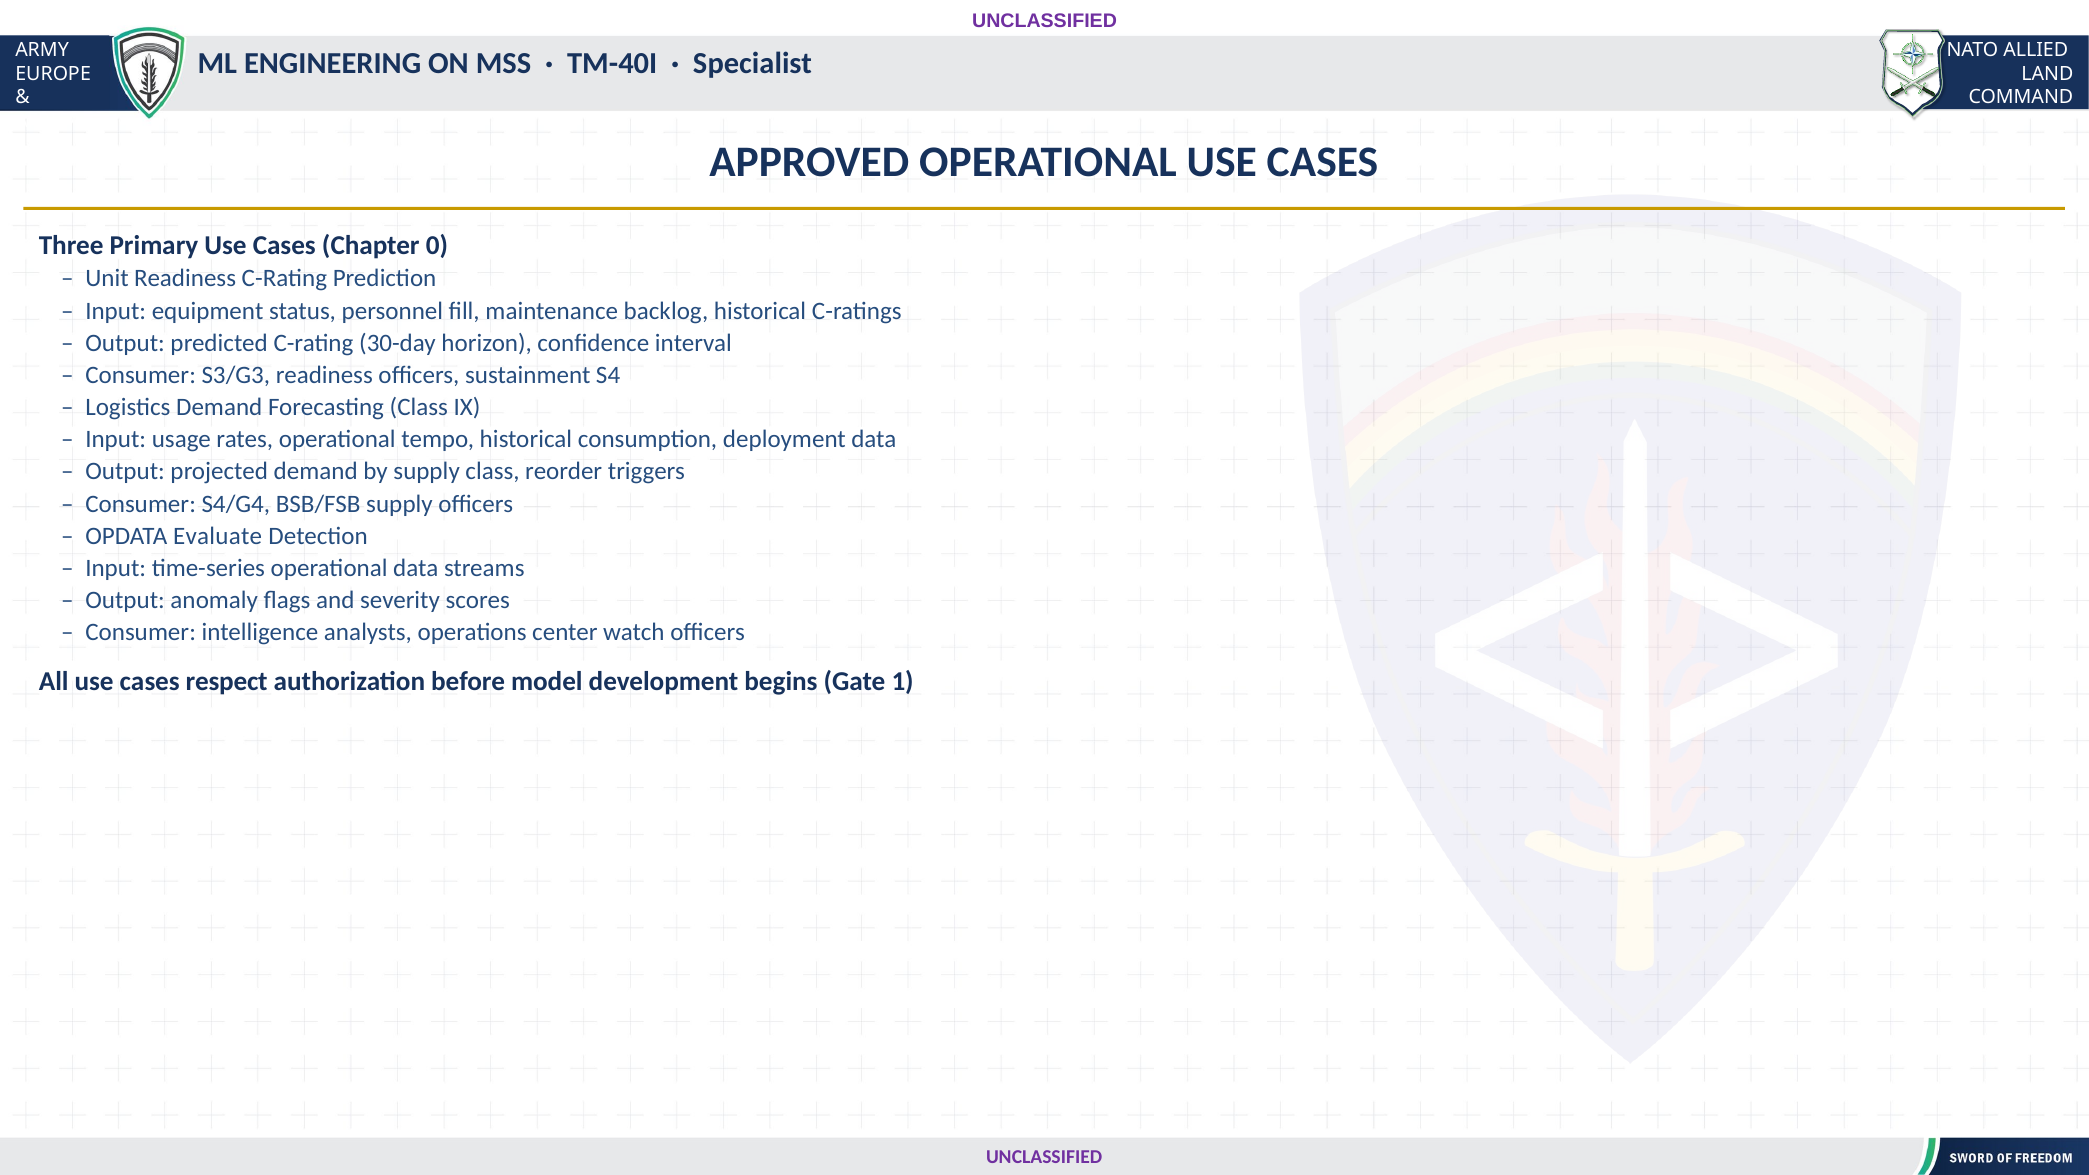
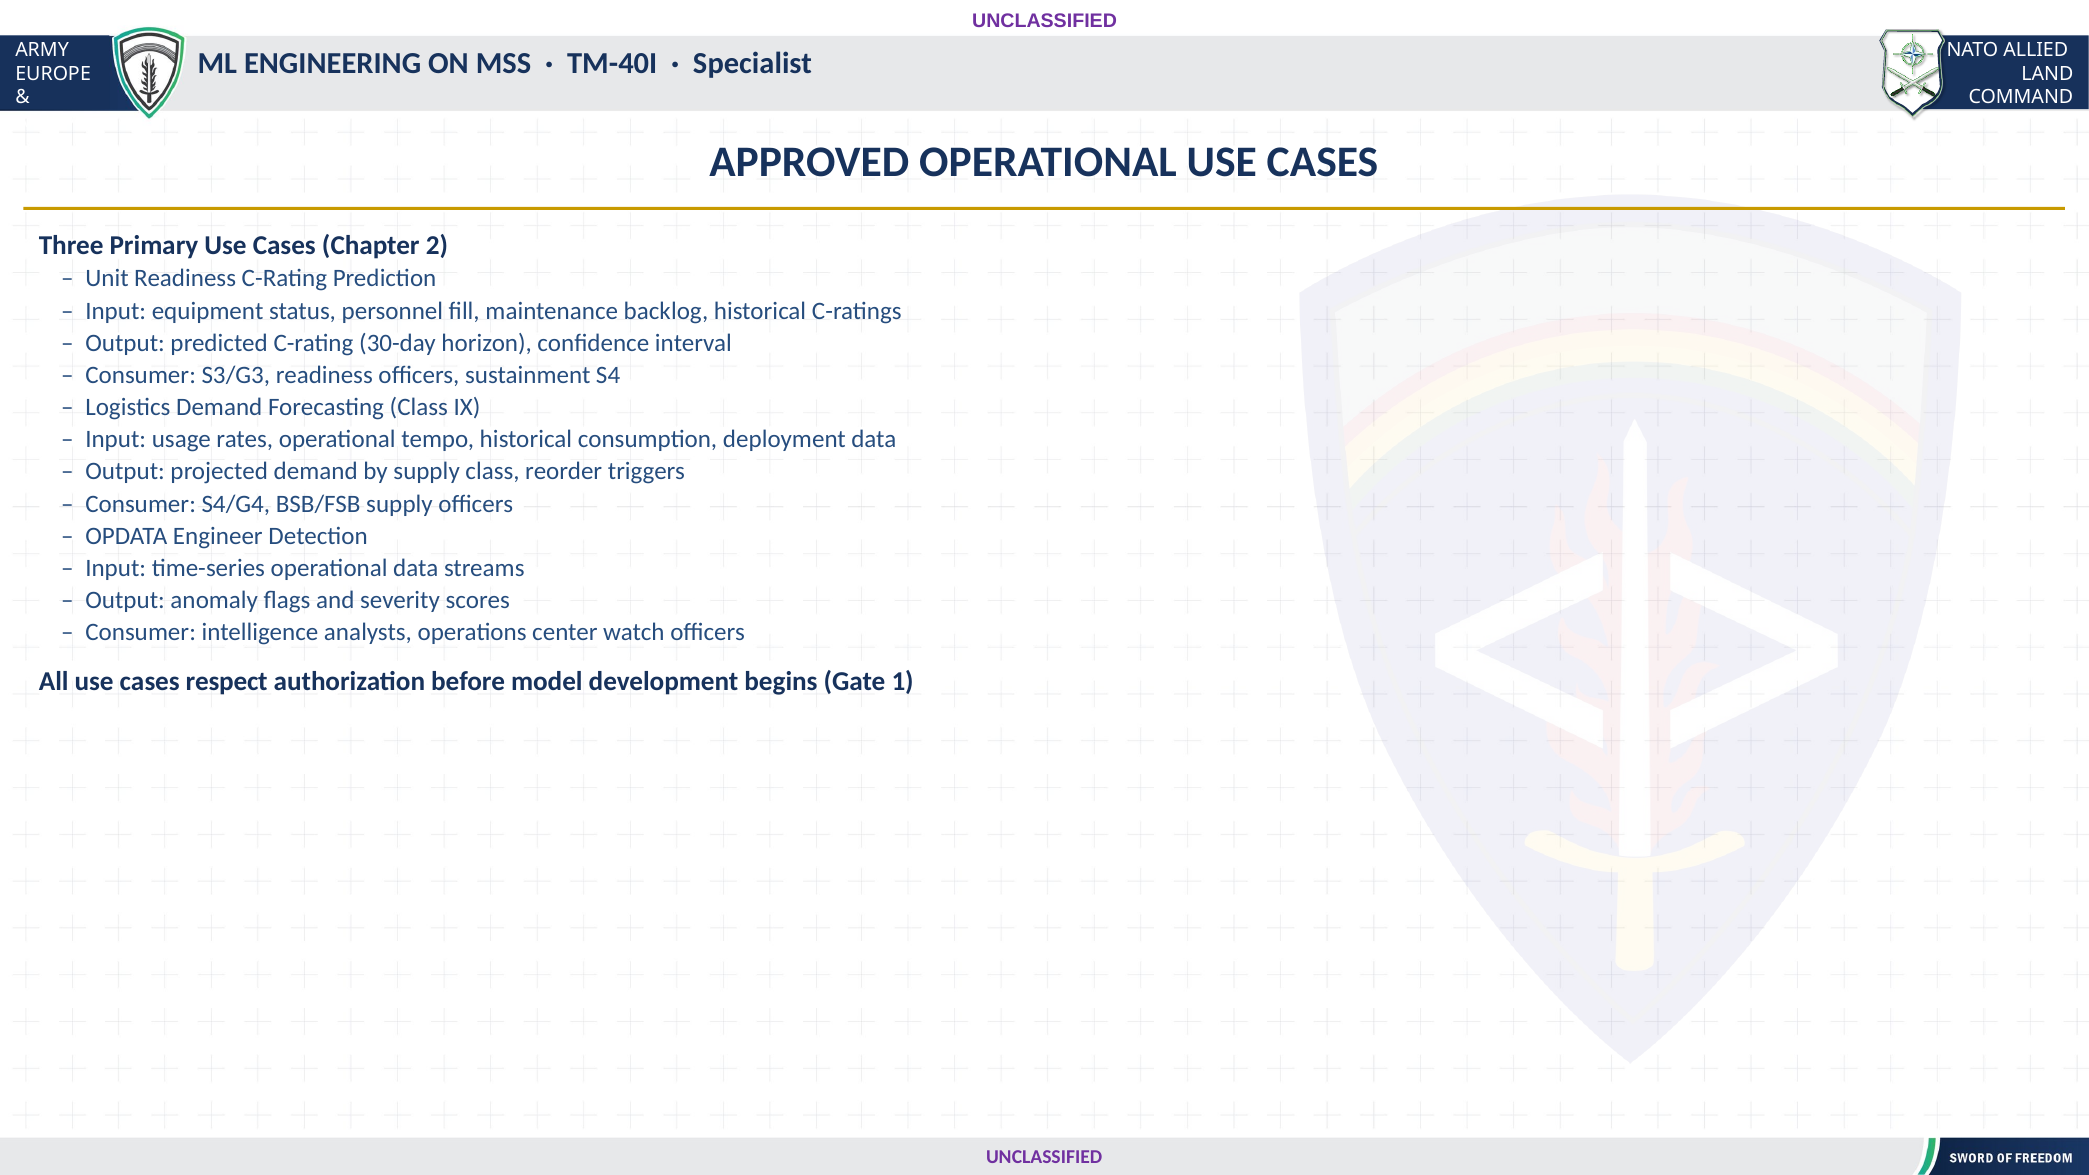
0: 0 -> 2
Evaluate: Evaluate -> Engineer
